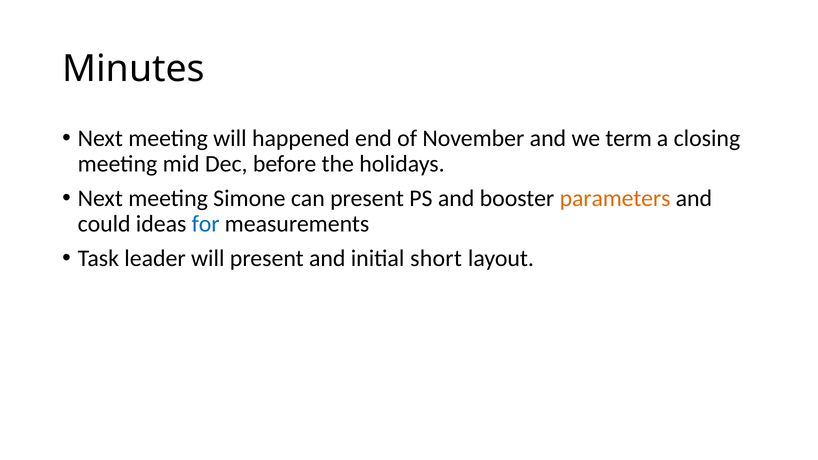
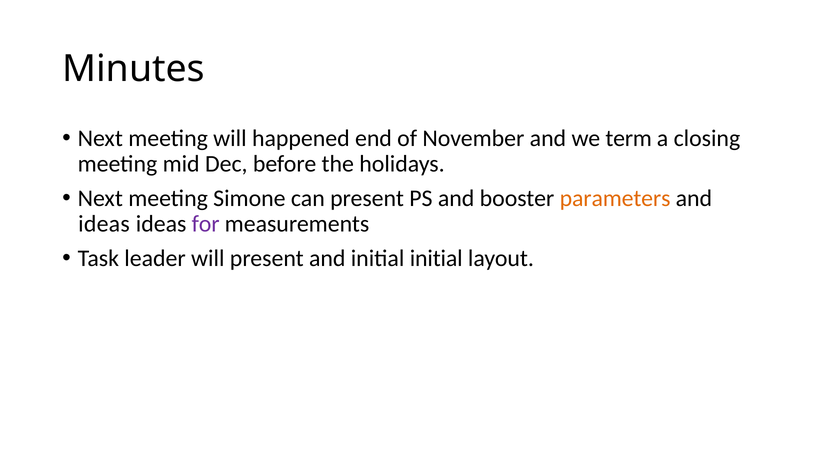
could at (104, 224): could -> ideas
for colour: blue -> purple
initial short: short -> initial
